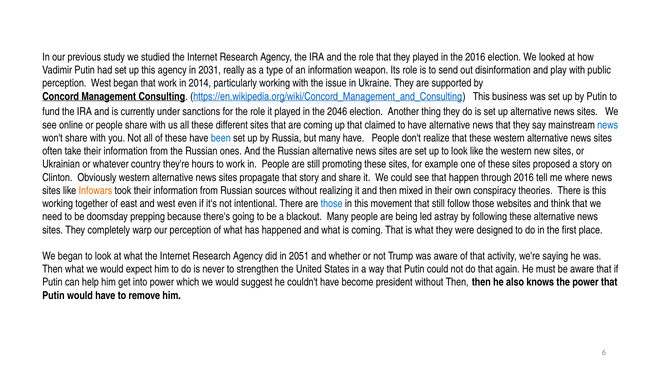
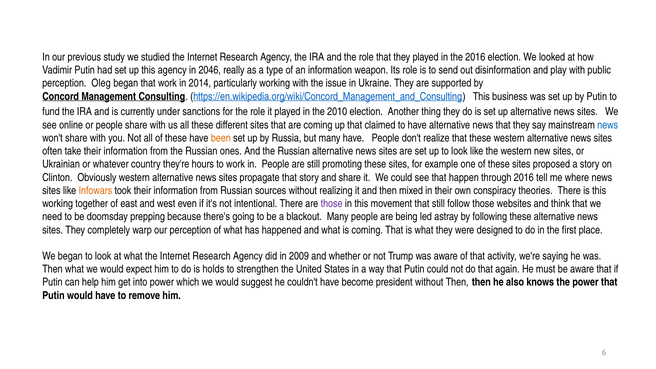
2031: 2031 -> 2046
perception West: West -> Oleg
2046: 2046 -> 2010
been colour: blue -> orange
those at (332, 204) colour: blue -> purple
2051: 2051 -> 2009
never: never -> holds
